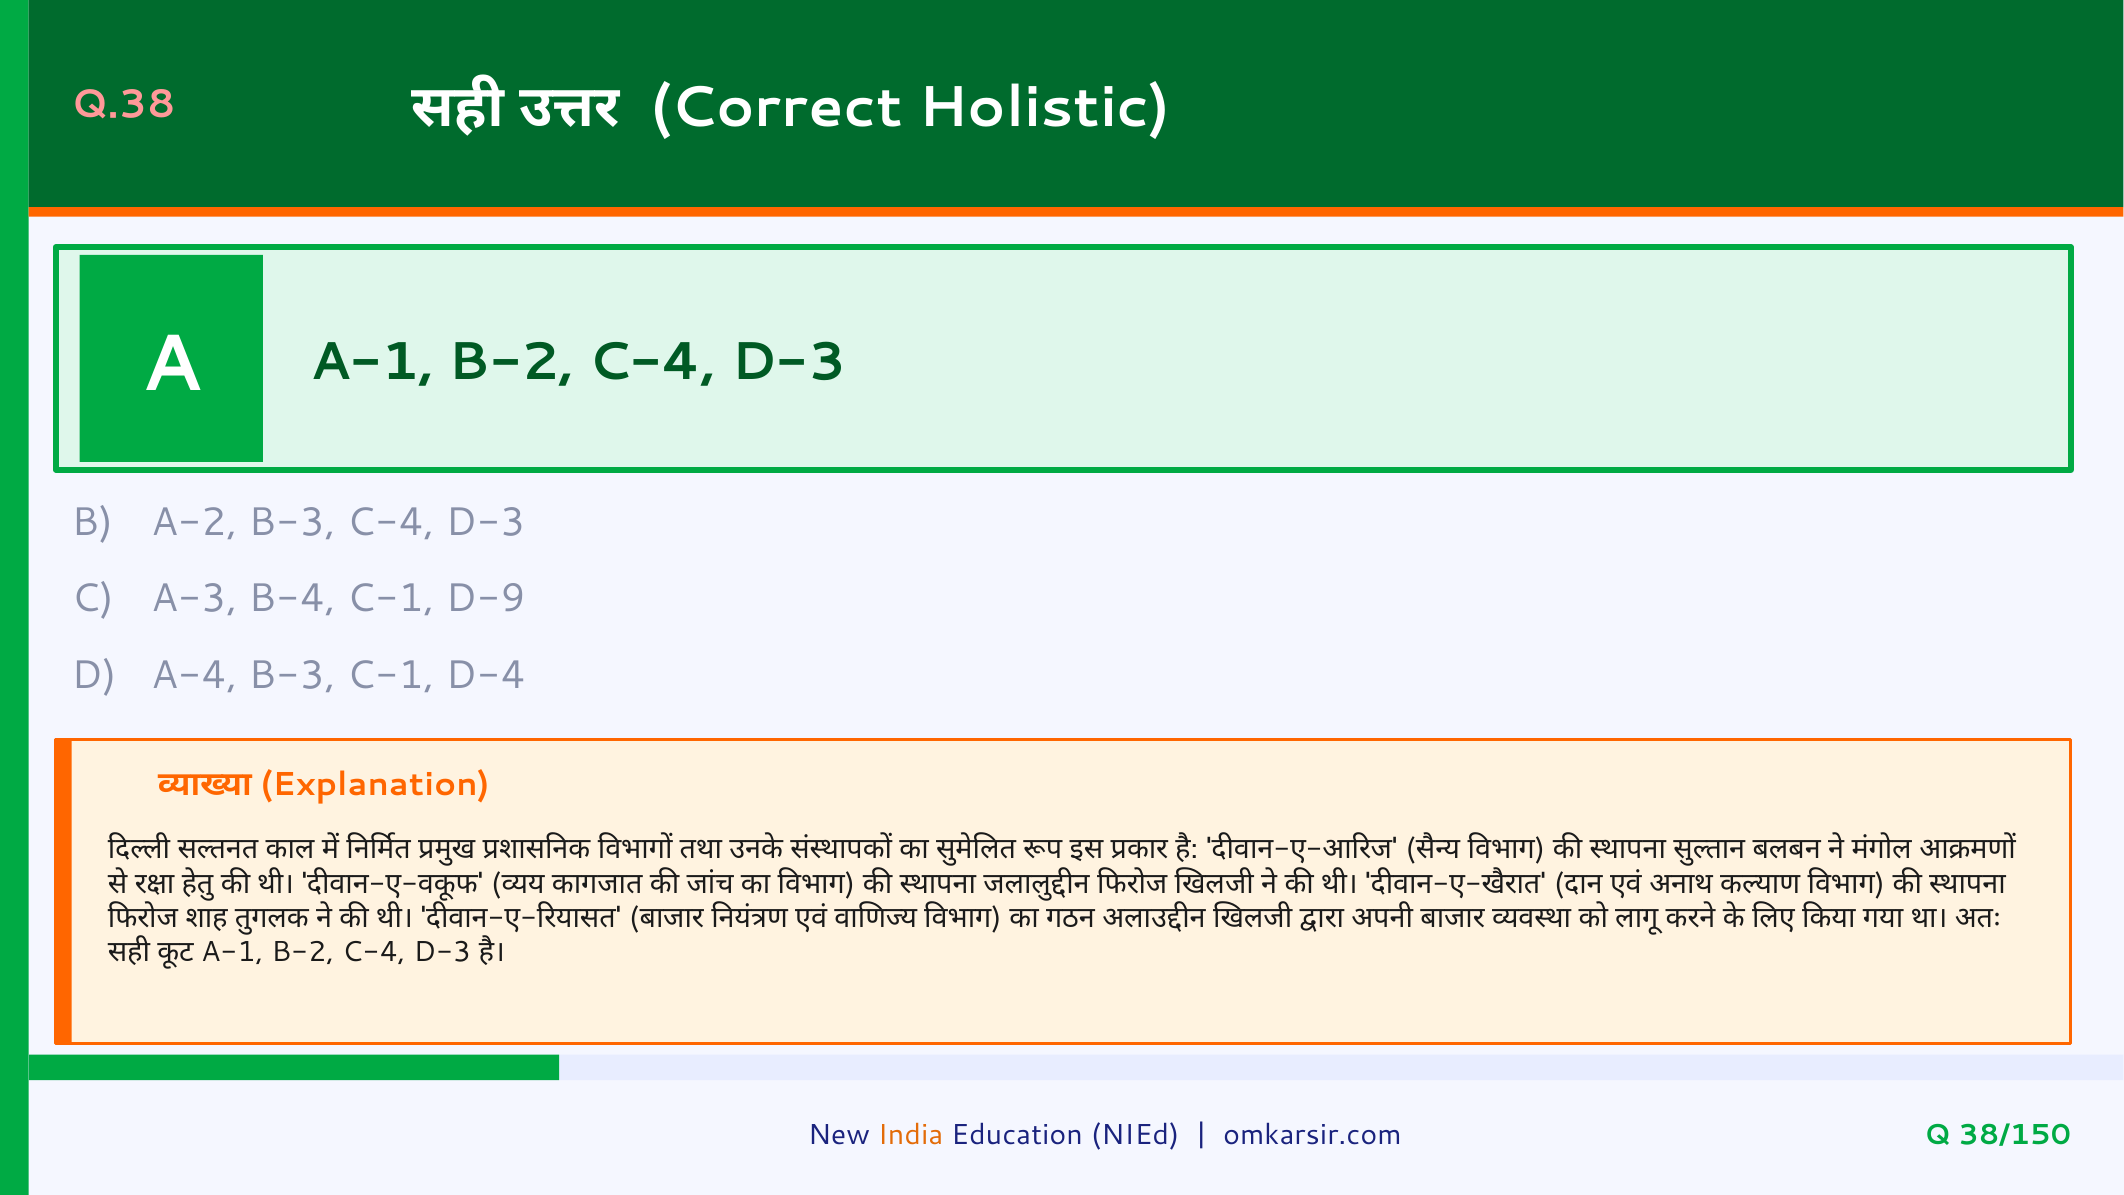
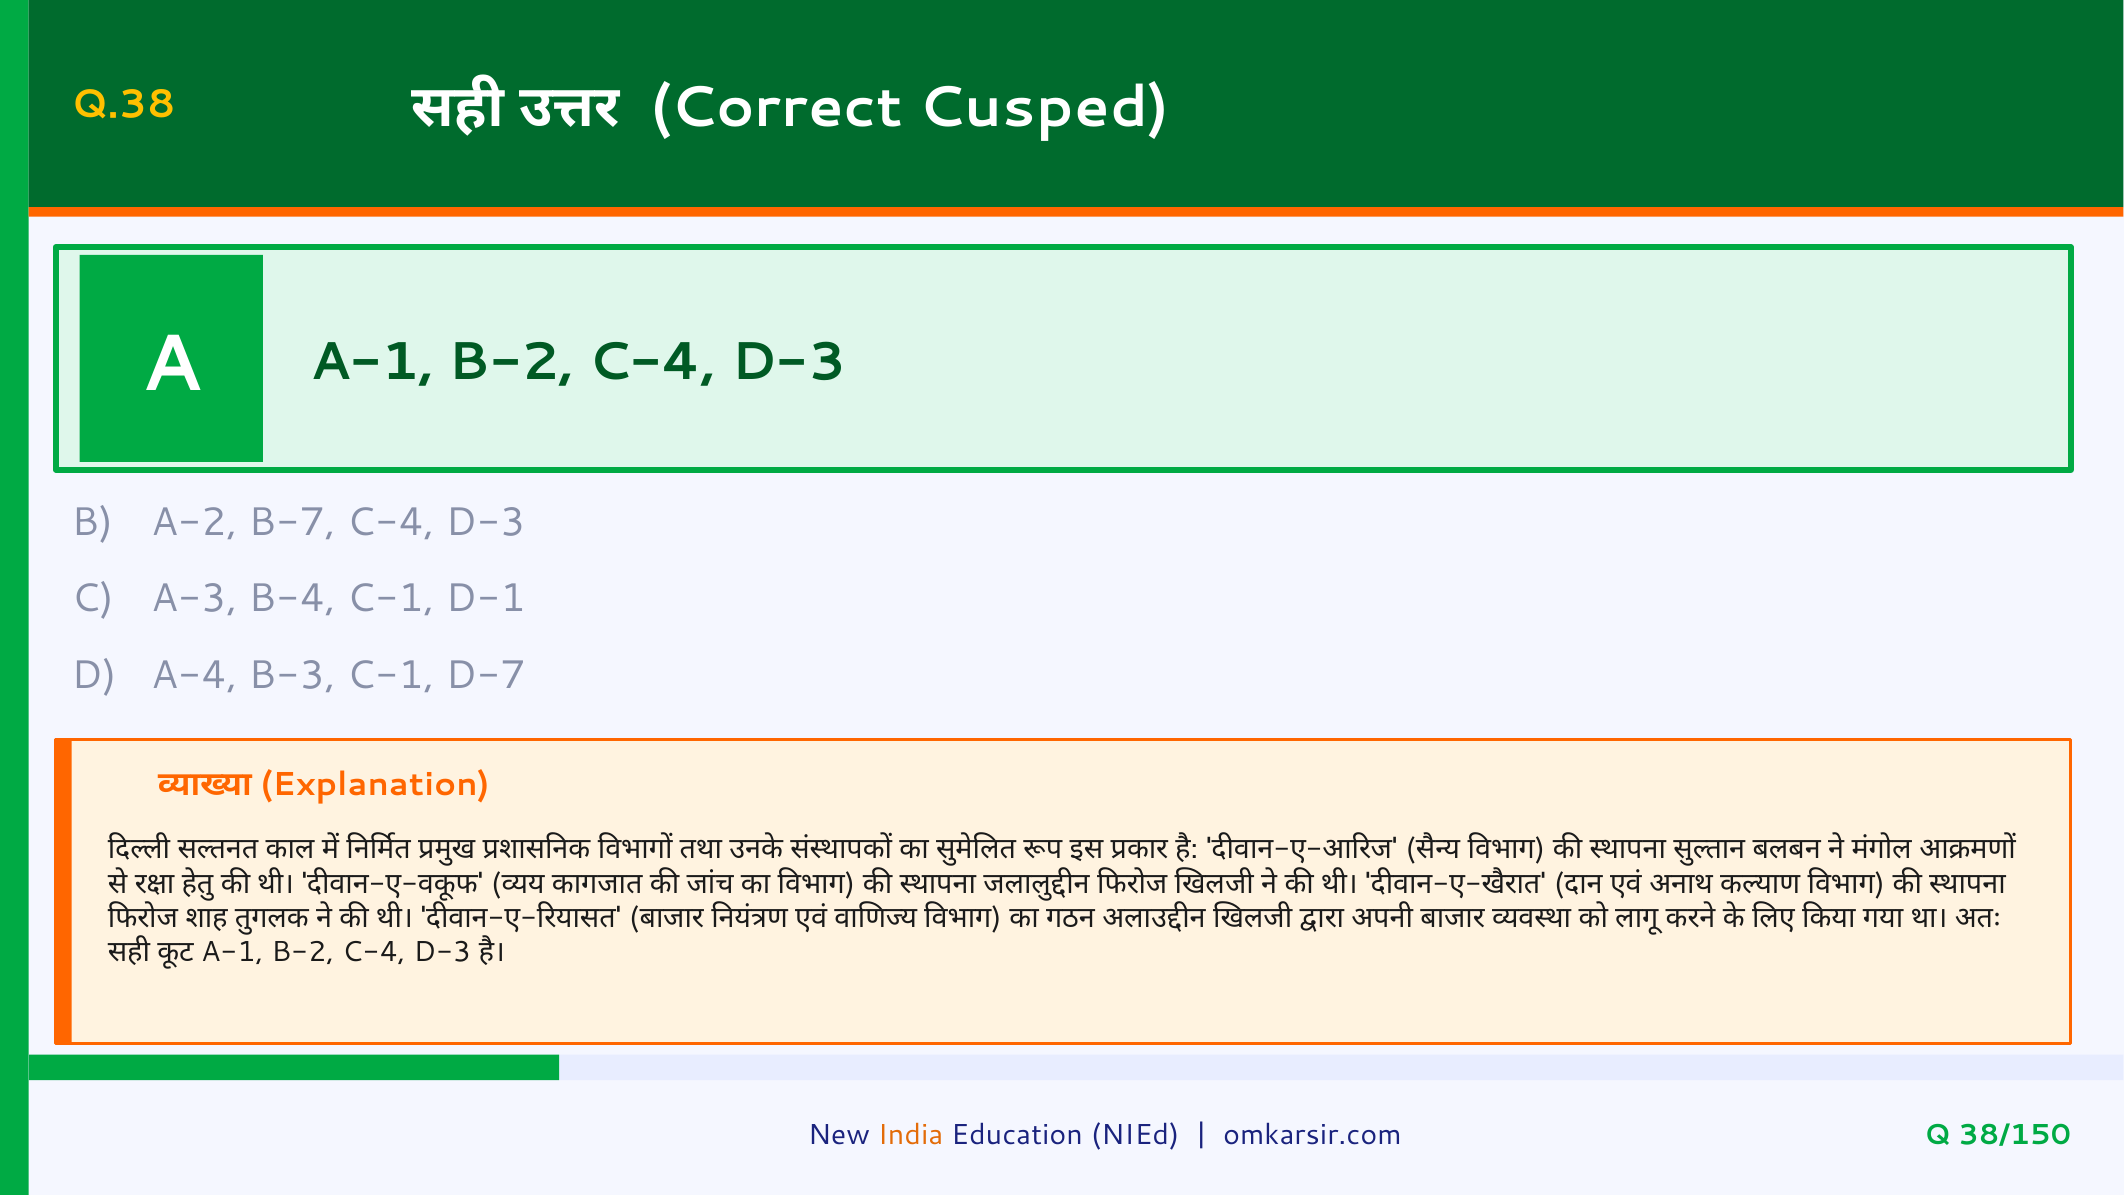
Q.38 colour: pink -> yellow
Holistic: Holistic -> Cusped
A-2 B-3: B-3 -> B-7
D-9: D-9 -> D-1
D-4: D-4 -> D-7
